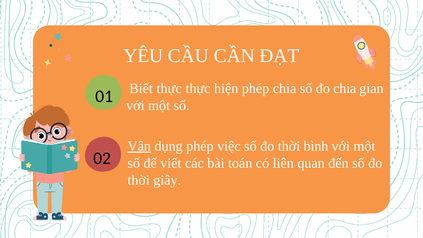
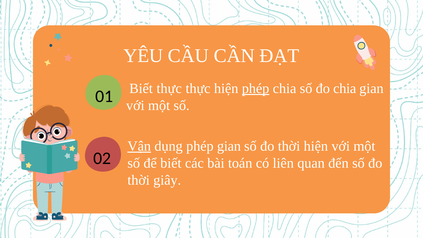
phép at (256, 88) underline: none -> present
phép việc: việc -> gian
thời bình: bình -> hiện
để viết: viết -> biết
